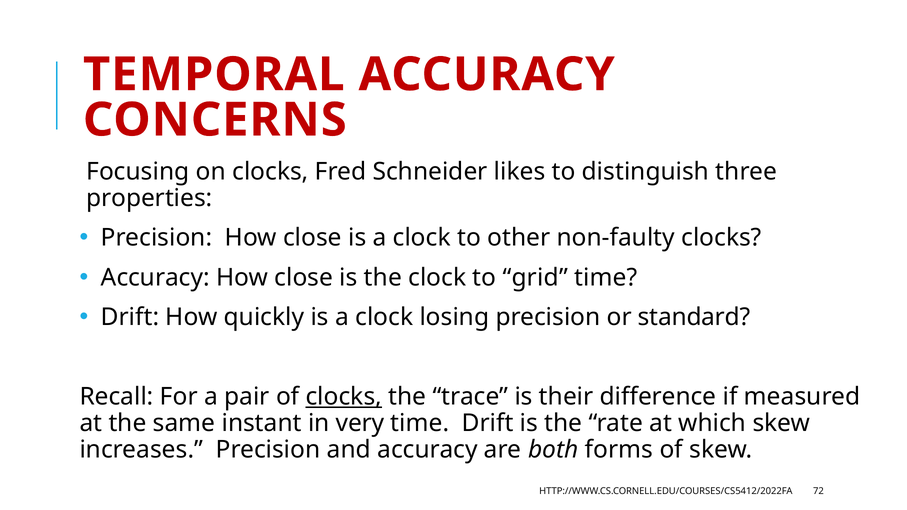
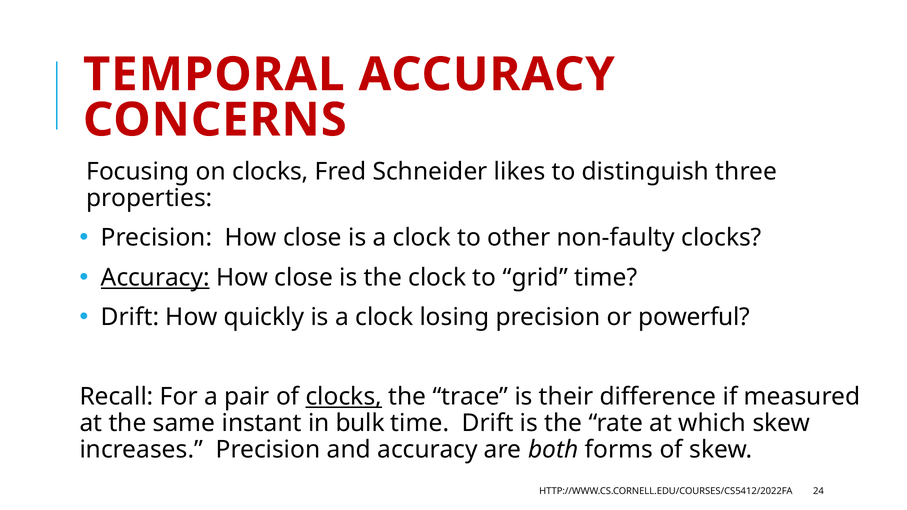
Accuracy at (155, 278) underline: none -> present
standard: standard -> powerful
very: very -> bulk
72: 72 -> 24
